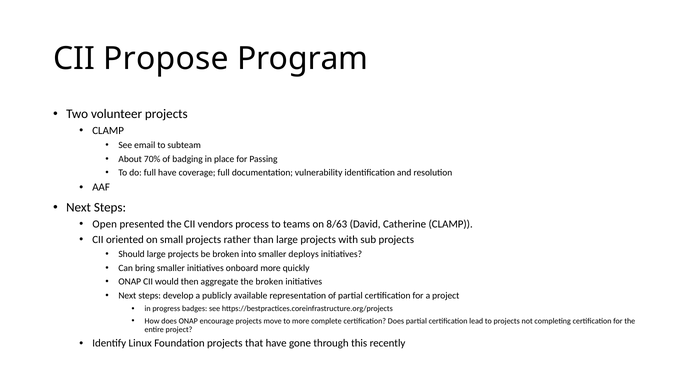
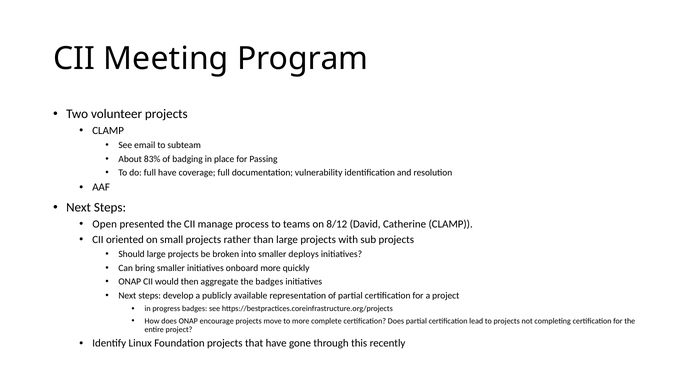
Propose: Propose -> Meeting
70%: 70% -> 83%
vendors: vendors -> manage
8/63: 8/63 -> 8/12
the broken: broken -> badges
